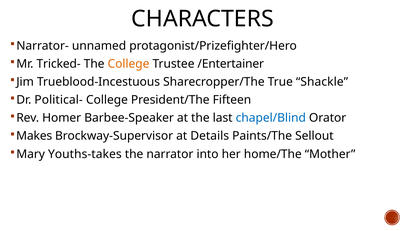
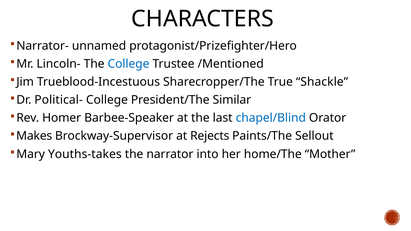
Tricked-: Tricked- -> Lincoln-
College at (129, 64) colour: orange -> blue
/Entertainer: /Entertainer -> /Mentioned
Fifteen: Fifteen -> Similar
Details: Details -> Rejects
